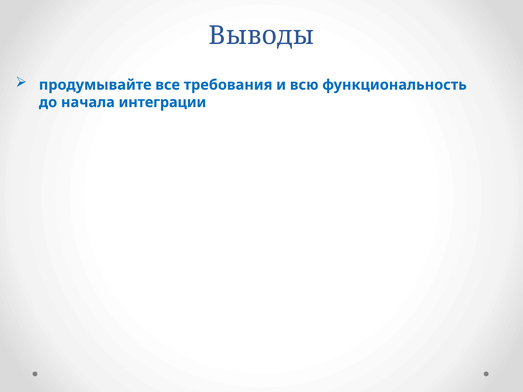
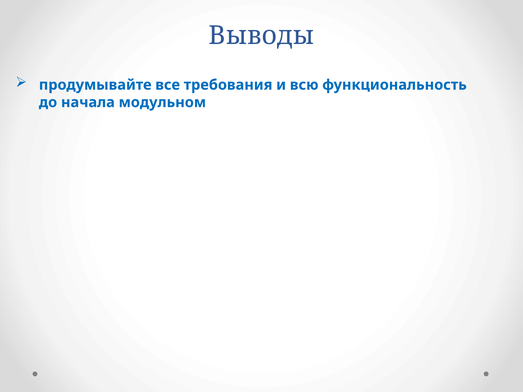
интеграции: интеграции -> модульном
